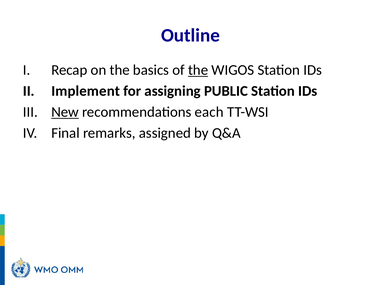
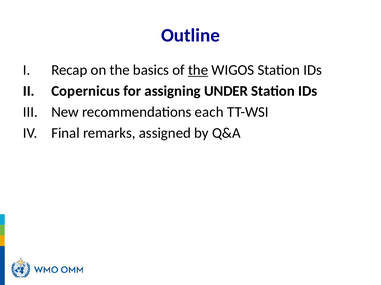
Implement: Implement -> Copernicus
PUBLIC: PUBLIC -> UNDER
New underline: present -> none
